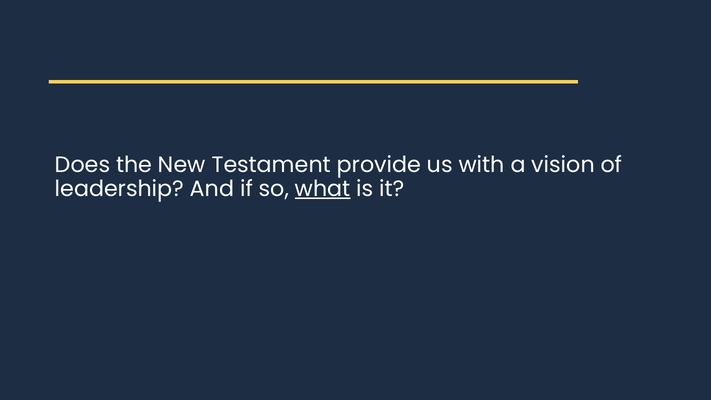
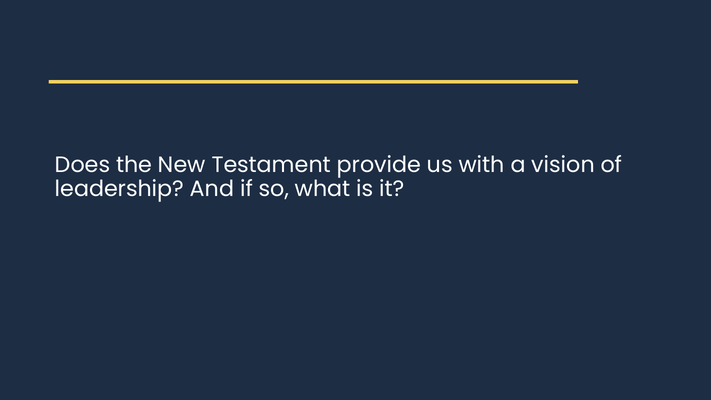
what underline: present -> none
